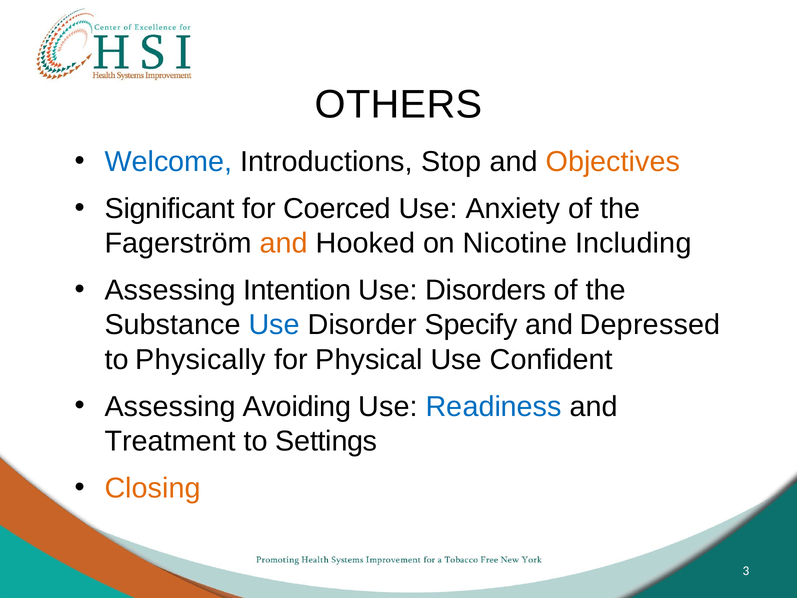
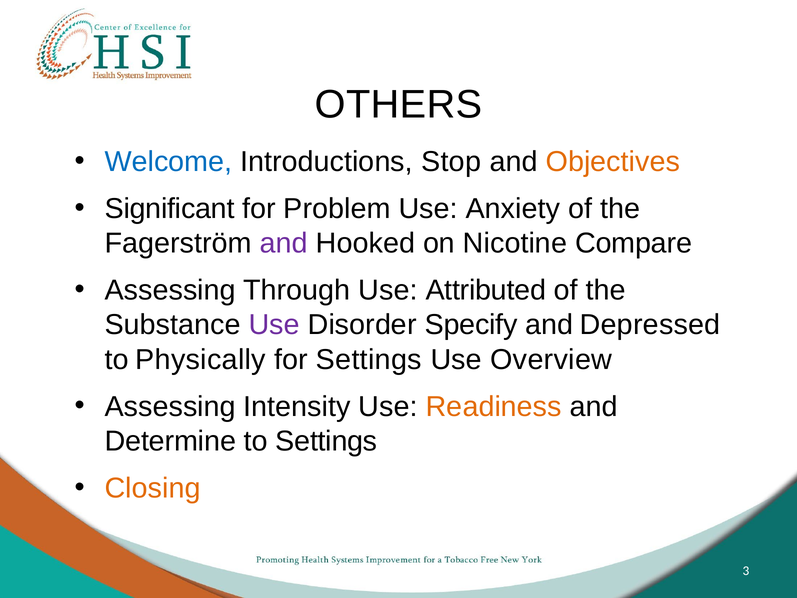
Coerced: Coerced -> Problem
and at (284, 243) colour: orange -> purple
Including: Including -> Compare
Intention: Intention -> Through
Disorders: Disorders -> Attributed
Use at (274, 325) colour: blue -> purple
for Physical: Physical -> Settings
Confident: Confident -> Overview
Avoiding: Avoiding -> Intensity
Readiness colour: blue -> orange
Treatment: Treatment -> Determine
